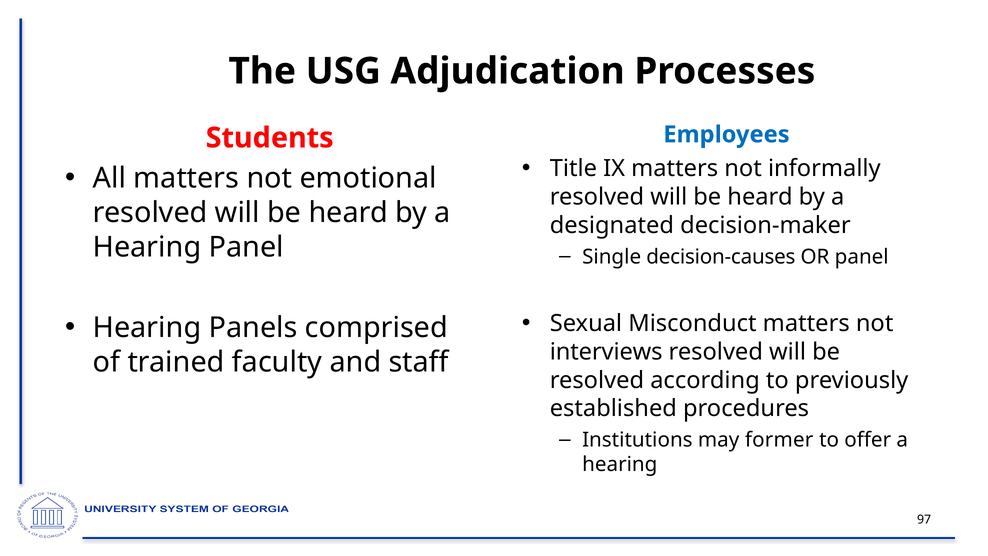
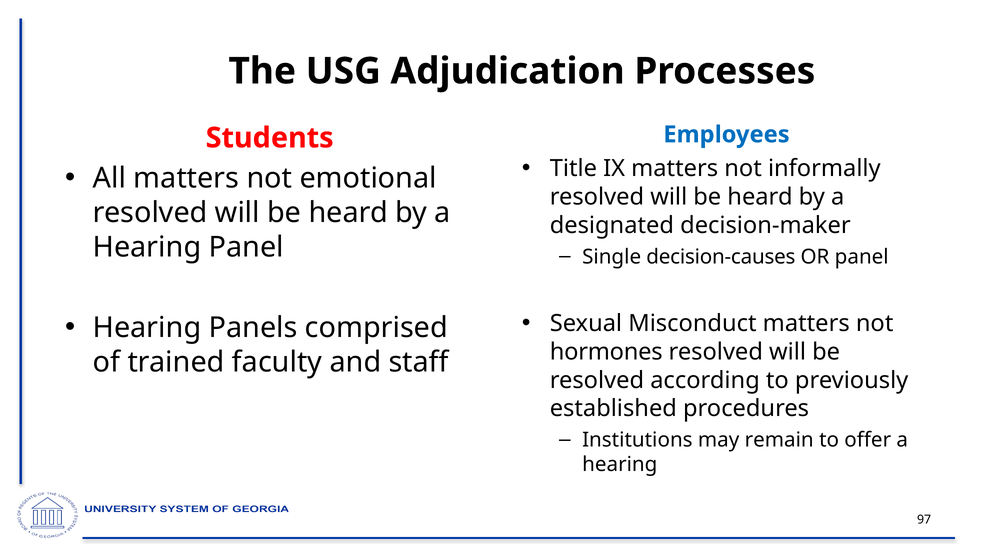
interviews: interviews -> hormones
former: former -> remain
